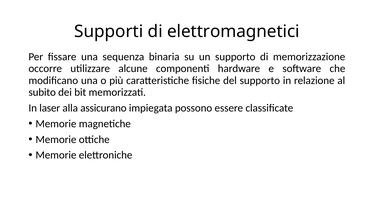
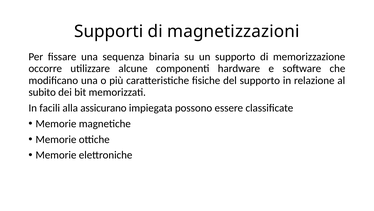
elettromagnetici: elettromagnetici -> magnetizzazioni
laser: laser -> facili
